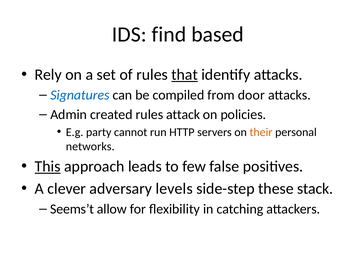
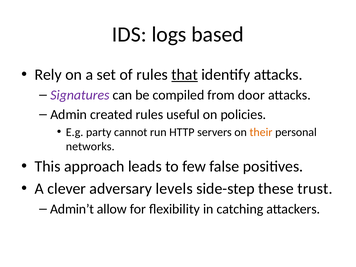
find: find -> logs
Signatures colour: blue -> purple
attack: attack -> useful
This underline: present -> none
stack: stack -> trust
Seems’t: Seems’t -> Admin’t
